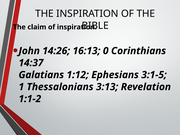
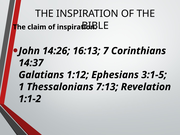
0: 0 -> 7
3:13: 3:13 -> 7:13
